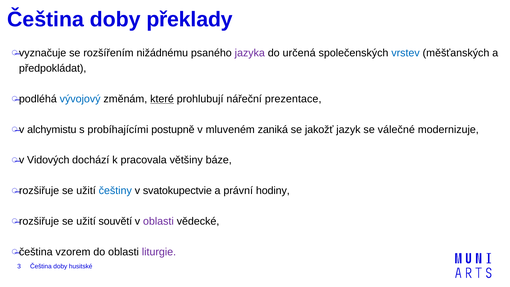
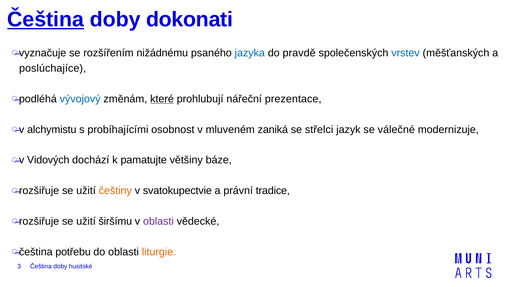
Čeština at (46, 20) underline: none -> present
překlady: překlady -> dokonati
jazyka colour: purple -> blue
určená: určená -> pravdě
předpokládat: předpokládat -> poslúchajíce
postupně: postupně -> osobnost
jakožť: jakožť -> střelci
pracovala: pracovala -> pamatujte
češtiny colour: blue -> orange
hodiny: hodiny -> tradice
souvětí: souvětí -> širšímu
vzorem: vzorem -> potřebu
liturgie colour: purple -> orange
